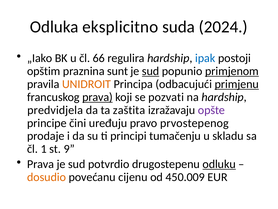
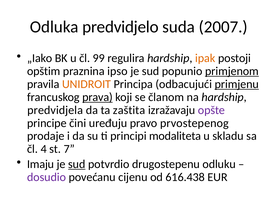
eksplicitno: eksplicitno -> predvidjelo
2024: 2024 -> 2007
66: 66 -> 99
ipak colour: blue -> orange
sunt: sunt -> ipso
sud at (151, 71) underline: present -> none
pozvati: pozvati -> članom
tumačenju: tumačenju -> modaliteta
1: 1 -> 4
9: 9 -> 7
Prava at (41, 164): Prava -> Imaju
sud at (77, 164) underline: none -> present
odluku underline: present -> none
dosudio colour: orange -> purple
450.009: 450.009 -> 616.438
